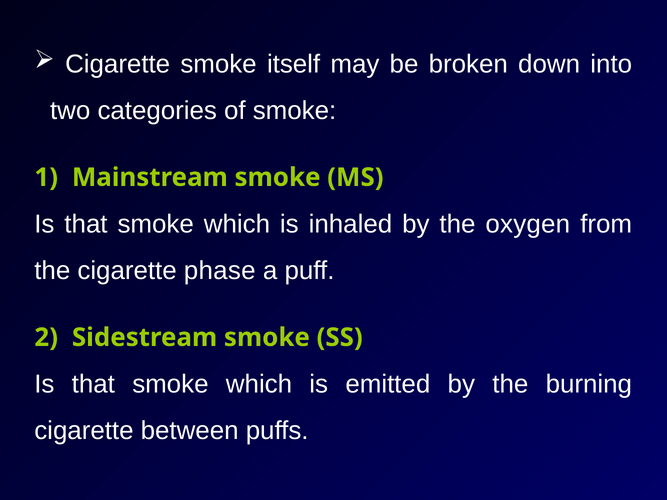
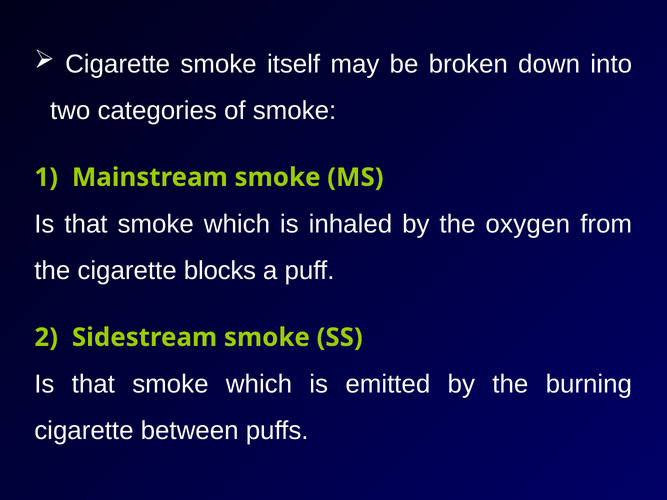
phase: phase -> blocks
